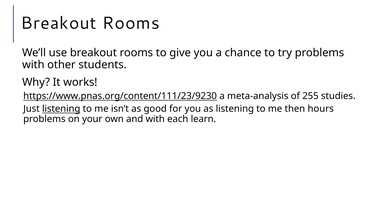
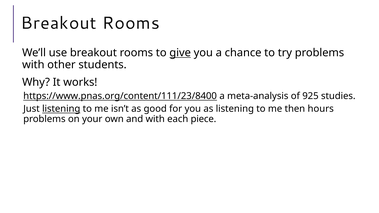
give underline: none -> present
https://www.pnas.org/content/111/23/9230: https://www.pnas.org/content/111/23/9230 -> https://www.pnas.org/content/111/23/8400
255: 255 -> 925
learn: learn -> piece
